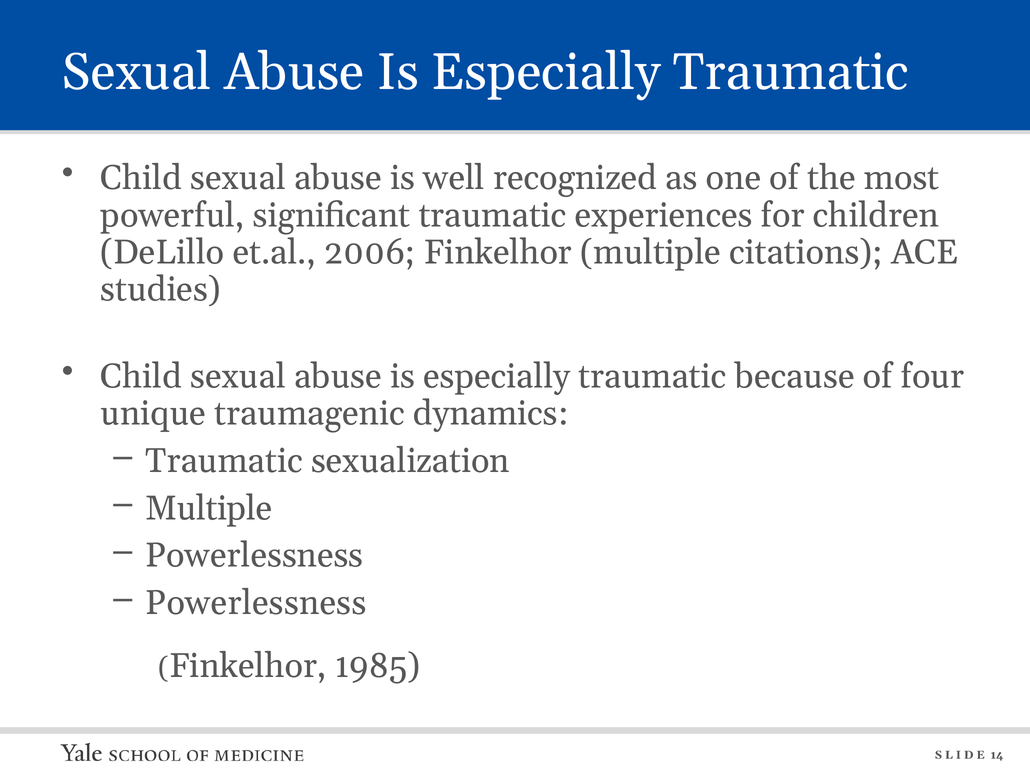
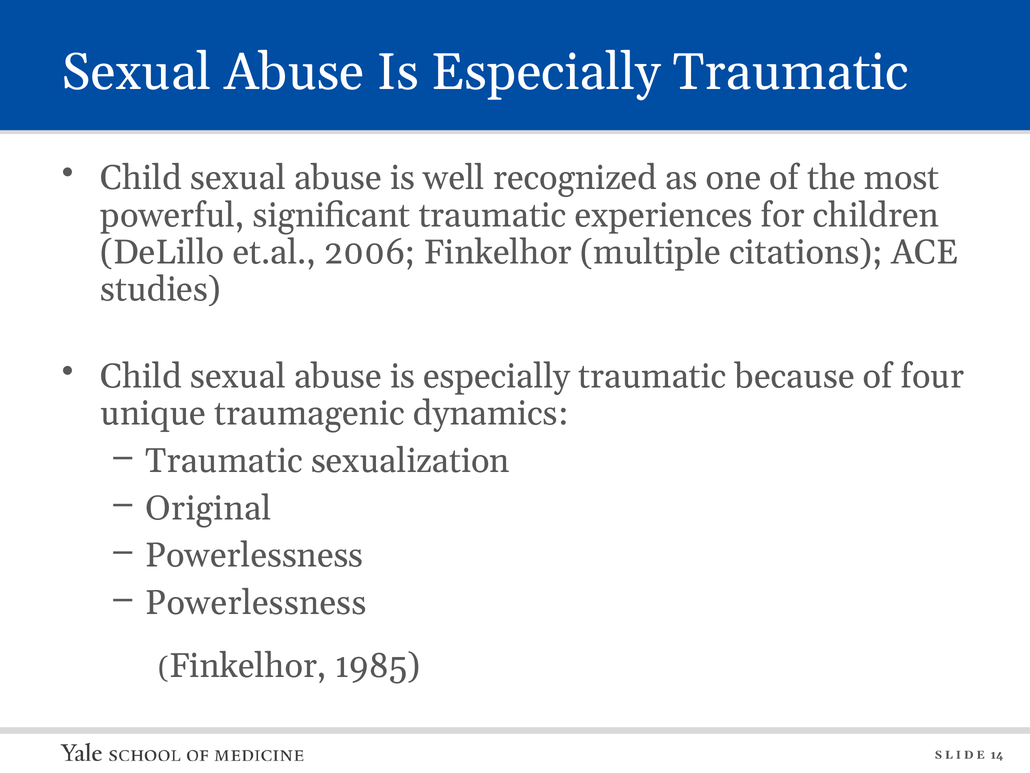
Multiple at (209, 508): Multiple -> Original
